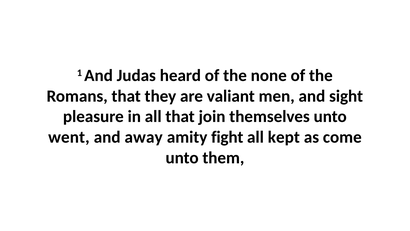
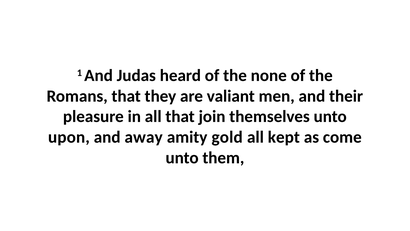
sight: sight -> their
went: went -> upon
fight: fight -> gold
